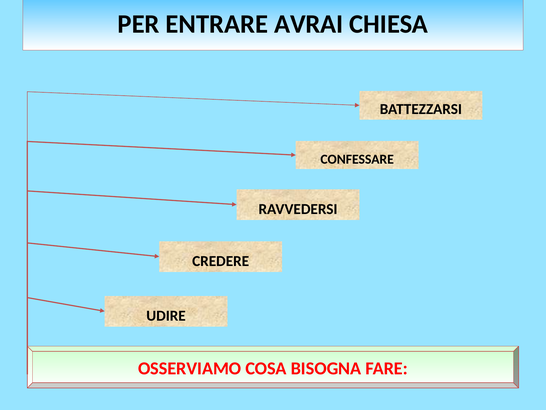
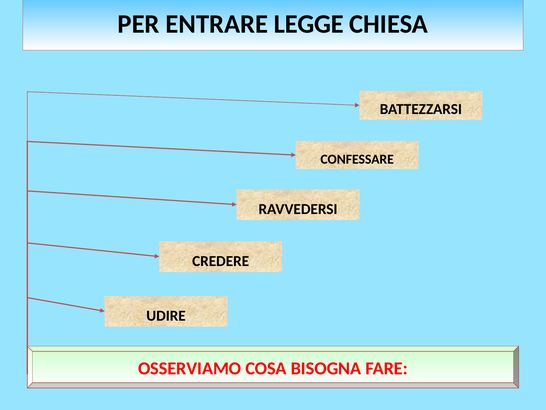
AVRAI: AVRAI -> LEGGE
